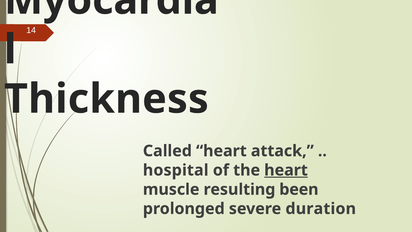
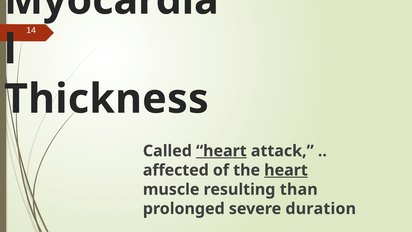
heart at (221, 151) underline: none -> present
hospital: hospital -> affected
been: been -> than
